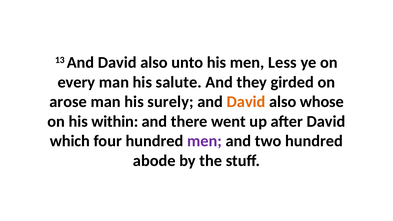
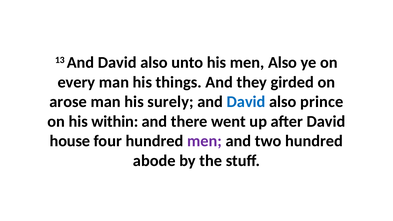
men Less: Less -> Also
salute: salute -> things
David at (246, 102) colour: orange -> blue
whose: whose -> prince
which: which -> house
